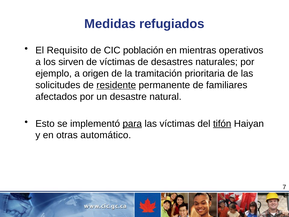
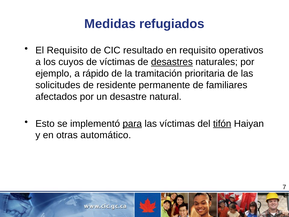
población: población -> resultado
en mientras: mientras -> requisito
sirven: sirven -> cuyos
desastres underline: none -> present
origen: origen -> rápido
residente underline: present -> none
